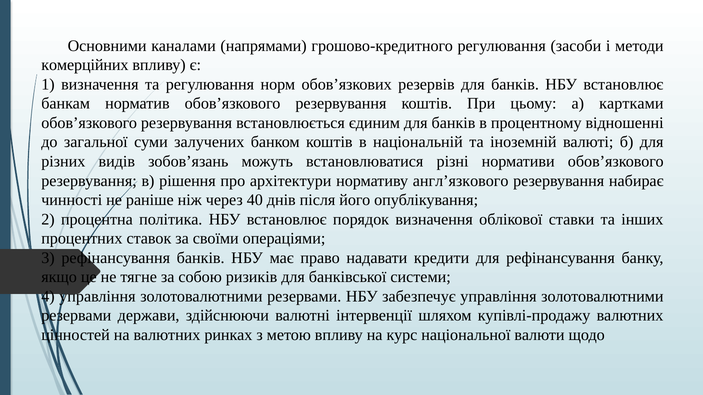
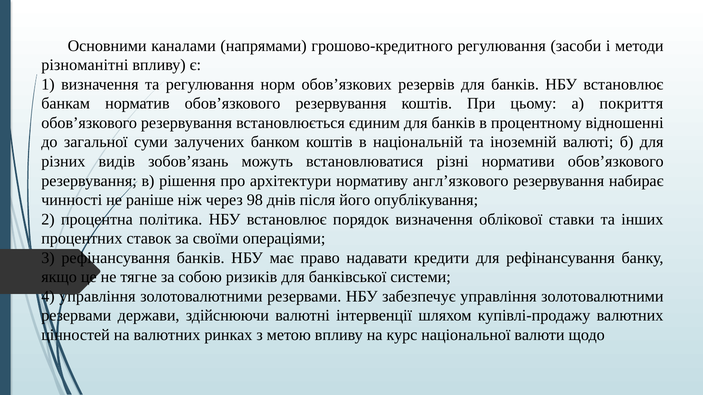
комерційних: комерційних -> різноманітні
картками: картками -> покриття
40: 40 -> 98
